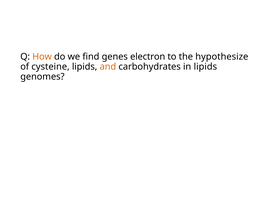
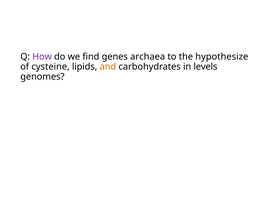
How colour: orange -> purple
electron: electron -> archaea
in lipids: lipids -> levels
